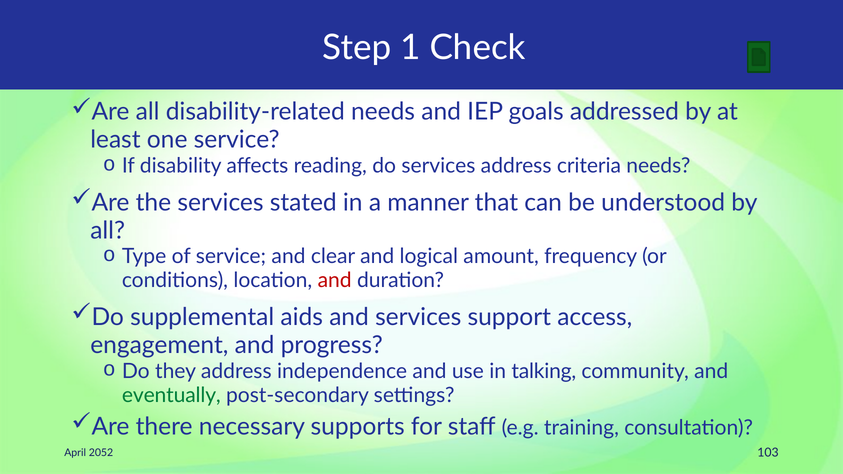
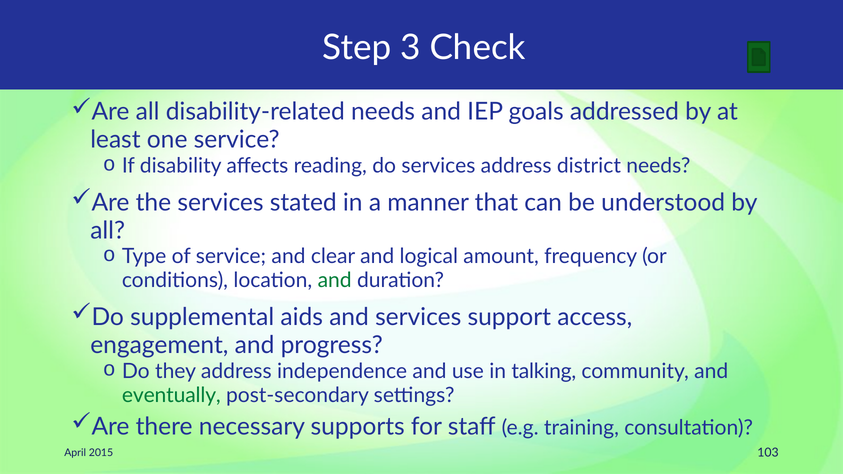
1: 1 -> 3
criteria: criteria -> district
and at (335, 281) colour: red -> green
2052: 2052 -> 2015
